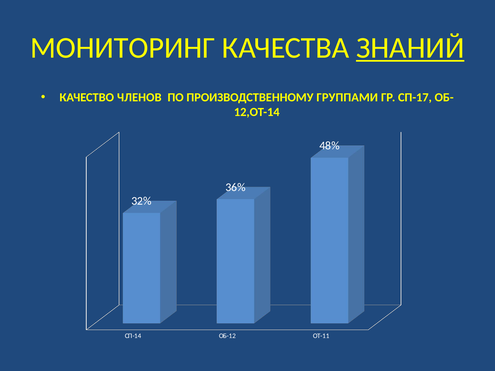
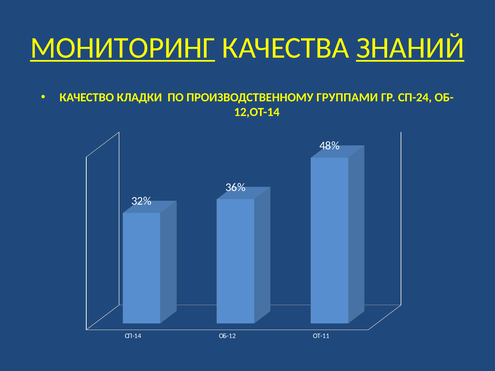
МОНИТОРИНГ underline: none -> present
ЧЛЕНОВ: ЧЛЕНОВ -> КЛАДКИ
СП-17: СП-17 -> СП-24
